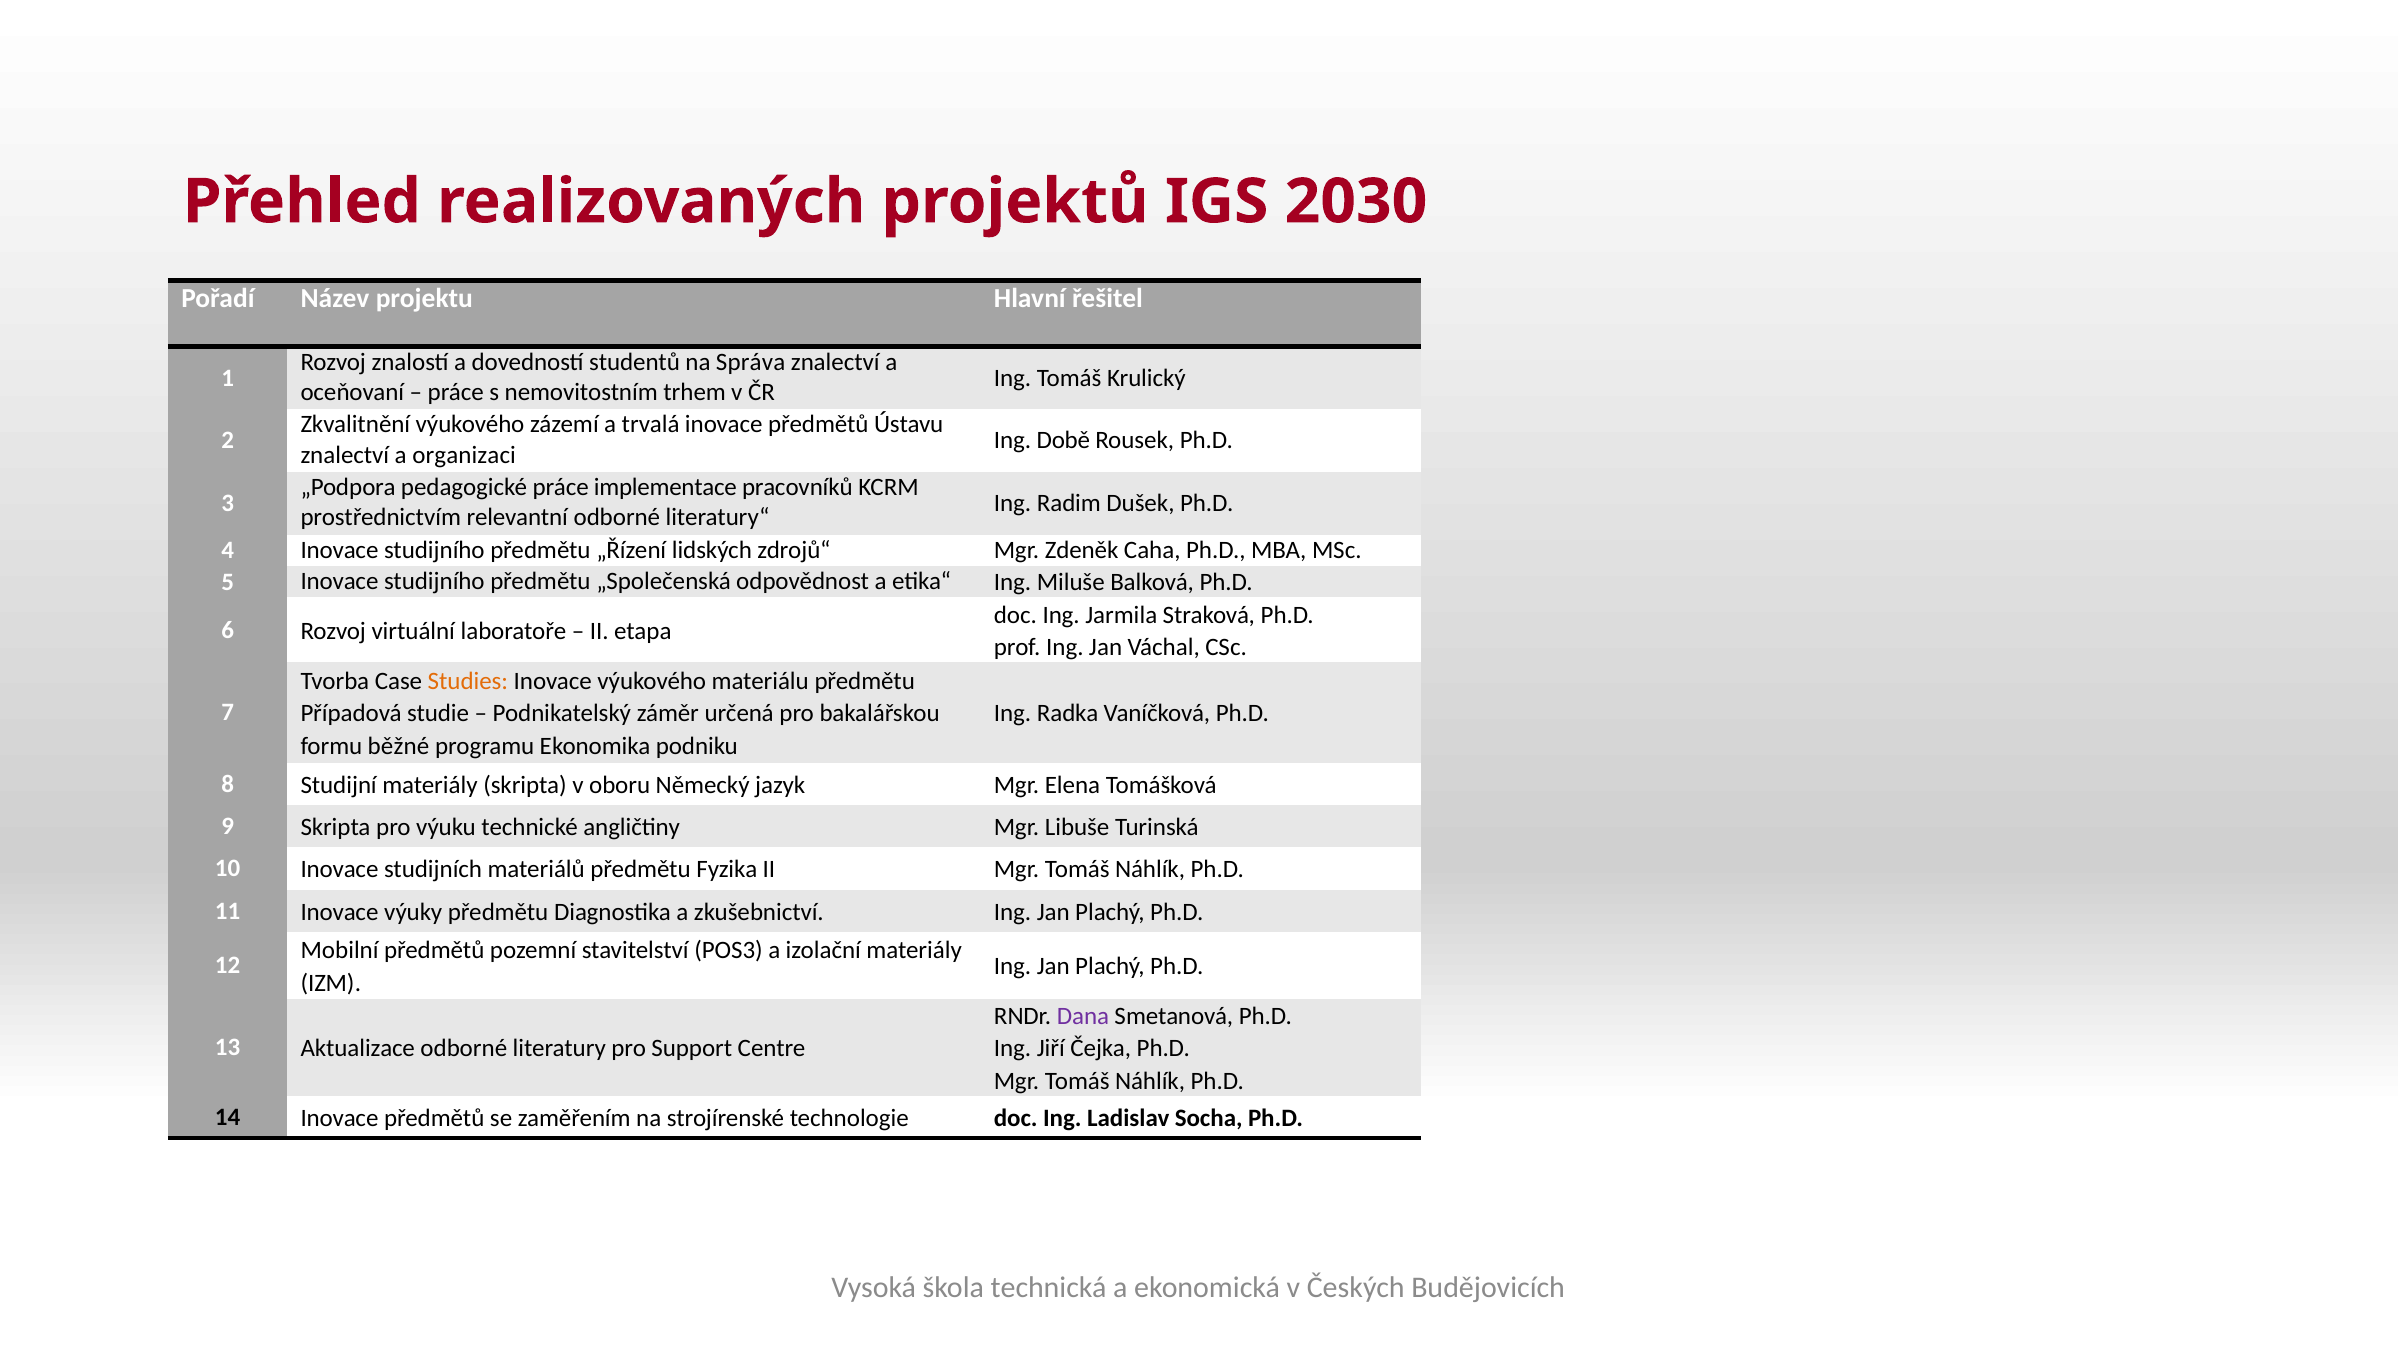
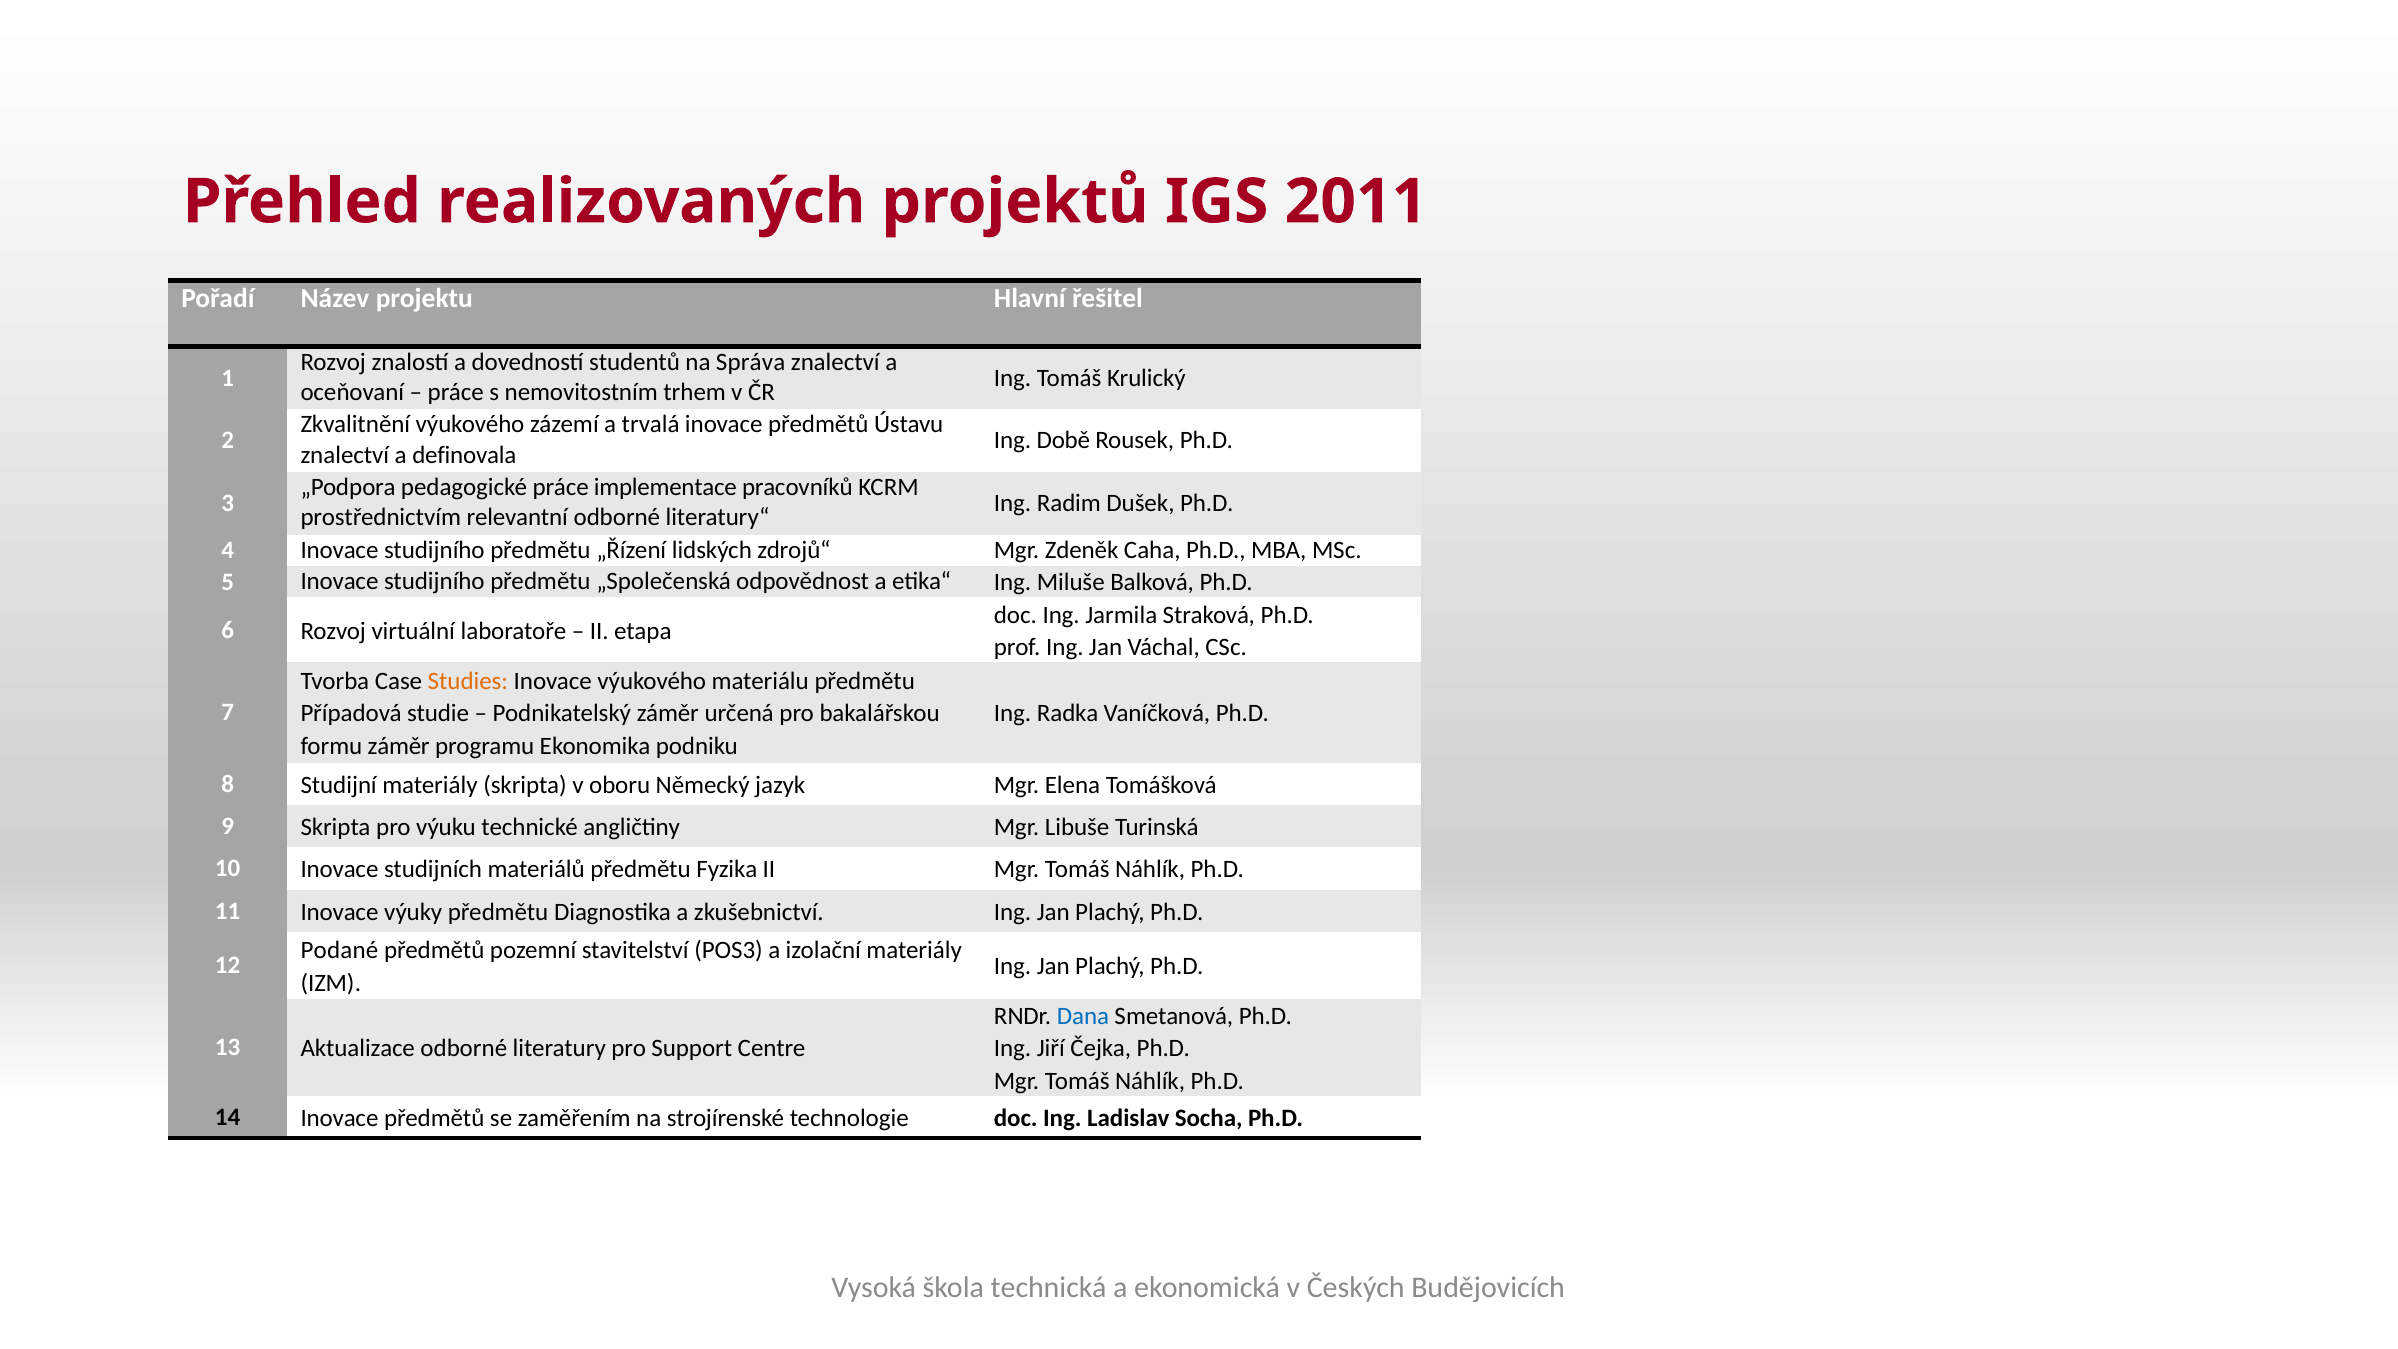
2030: 2030 -> 2011
organizaci: organizaci -> definovala
formu běžné: běžné -> záměr
Mobilní: Mobilní -> Podané
Dana colour: purple -> blue
